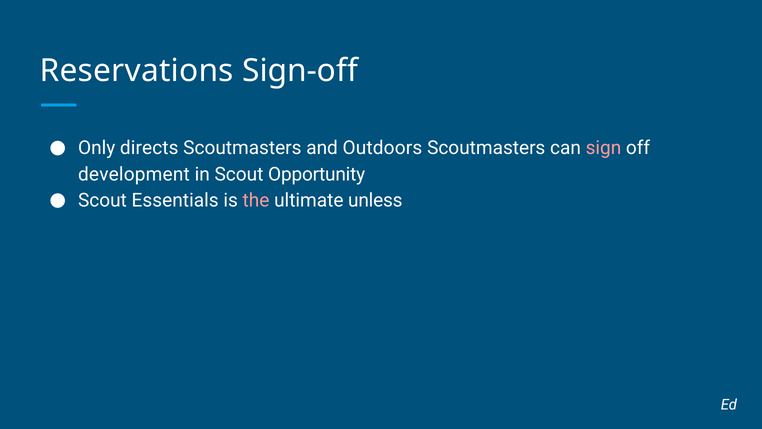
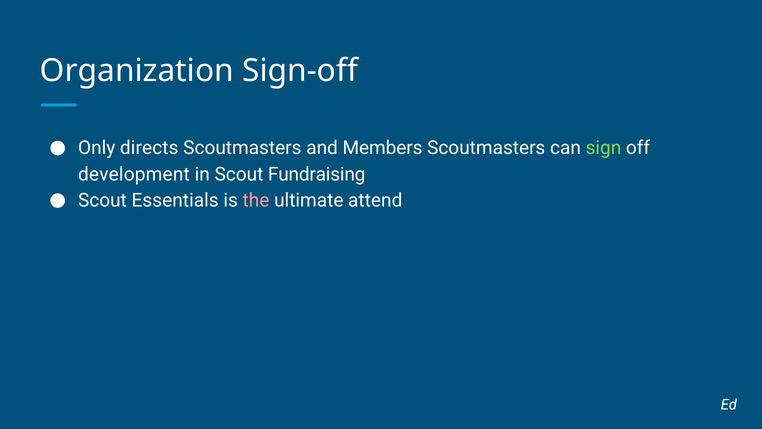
Reservations: Reservations -> Organization
Outdoors: Outdoors -> Members
sign colour: pink -> light green
Opportunity: Opportunity -> Fundraising
unless: unless -> attend
